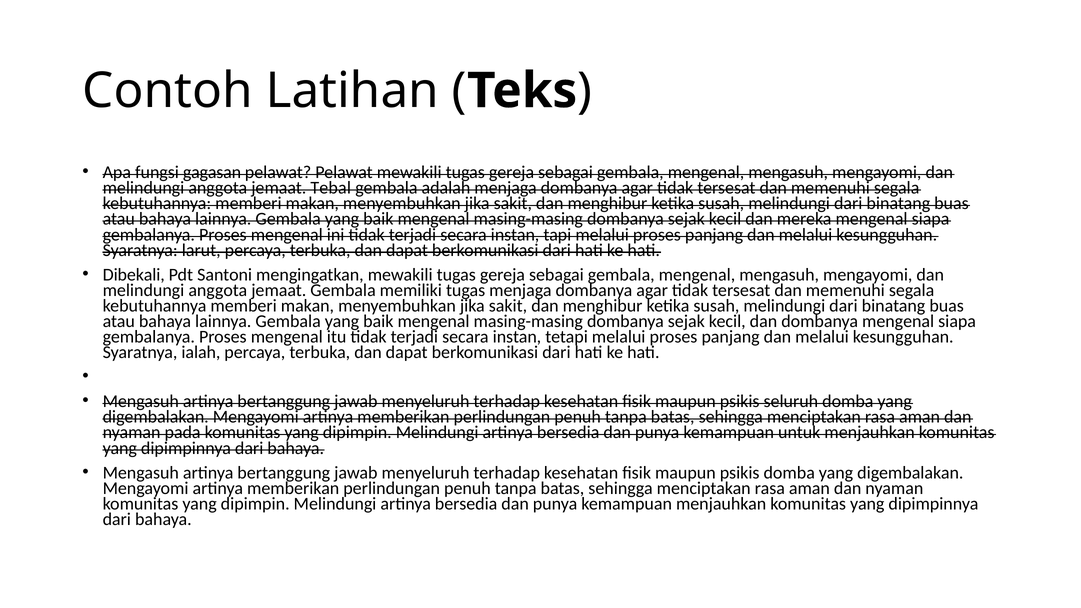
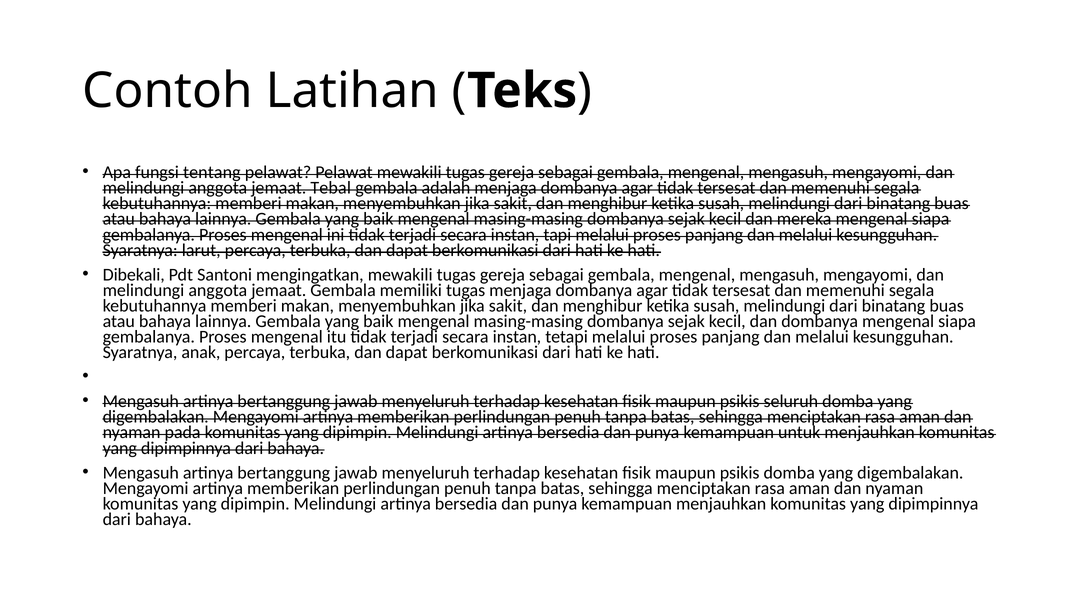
gagasan: gagasan -> tentang
ialah: ialah -> anak
